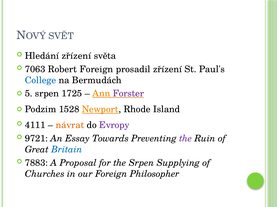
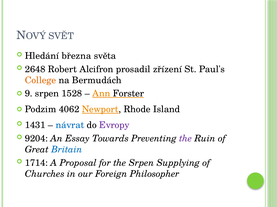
Hledání zřízení: zřízení -> března
7063: 7063 -> 2648
Robert Foreign: Foreign -> Alcifron
College colour: blue -> orange
5: 5 -> 9
1725: 1725 -> 1528
Forster colour: purple -> black
1528: 1528 -> 4062
4111: 4111 -> 1431
návrat colour: orange -> blue
9721: 9721 -> 9204
7883: 7883 -> 1714
